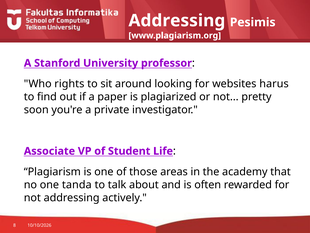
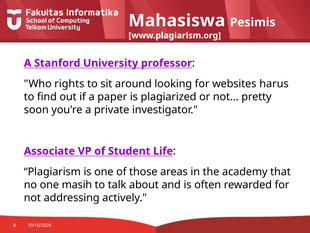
Addressing at (177, 21): Addressing -> Mahasiswa
tanda: tanda -> masih
